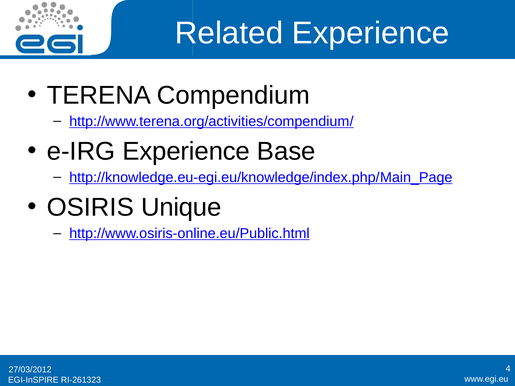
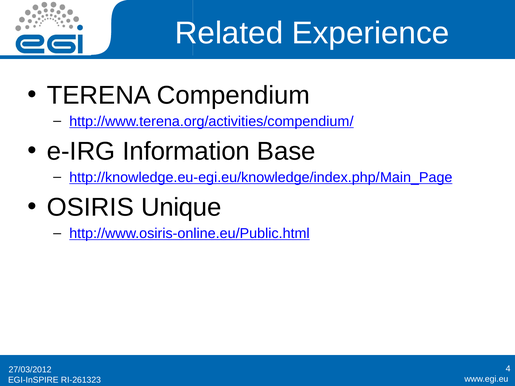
e-IRG Experience: Experience -> Information
